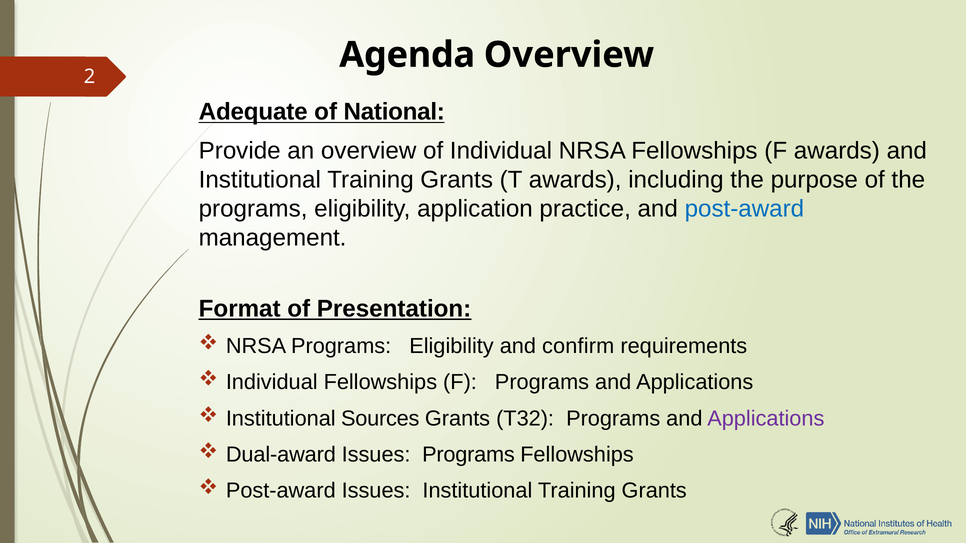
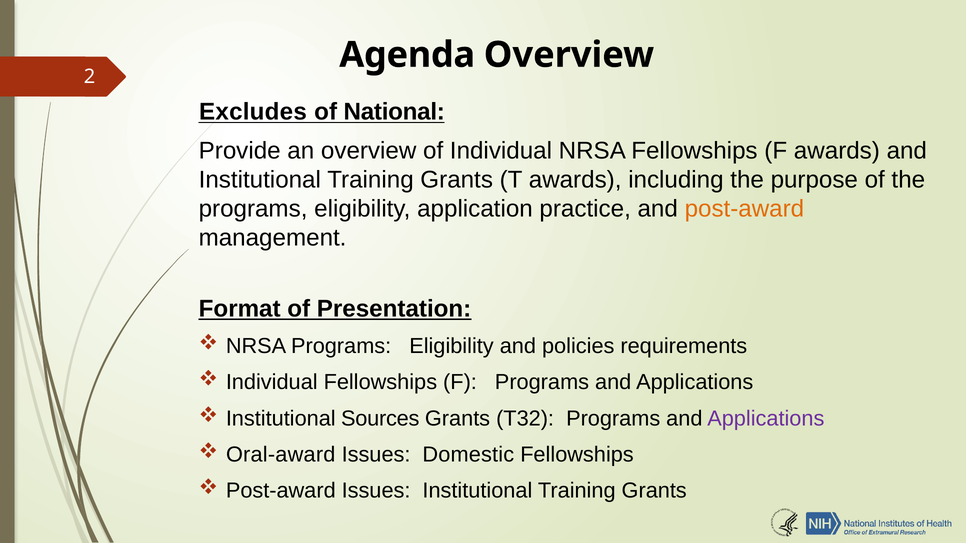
Adequate: Adequate -> Excludes
post-award at (744, 209) colour: blue -> orange
confirm: confirm -> policies
Dual-award: Dual-award -> Oral-award
Issues Programs: Programs -> Domestic
